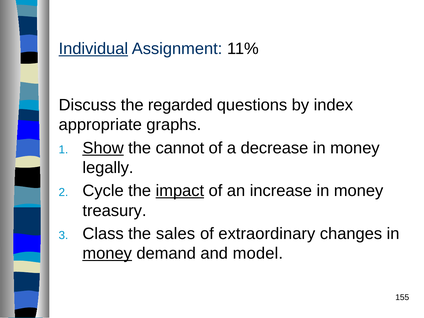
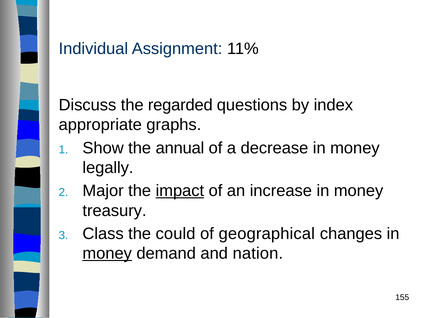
Individual underline: present -> none
Show underline: present -> none
cannot: cannot -> annual
Cycle: Cycle -> Major
sales: sales -> could
extraordinary: extraordinary -> geographical
model: model -> nation
